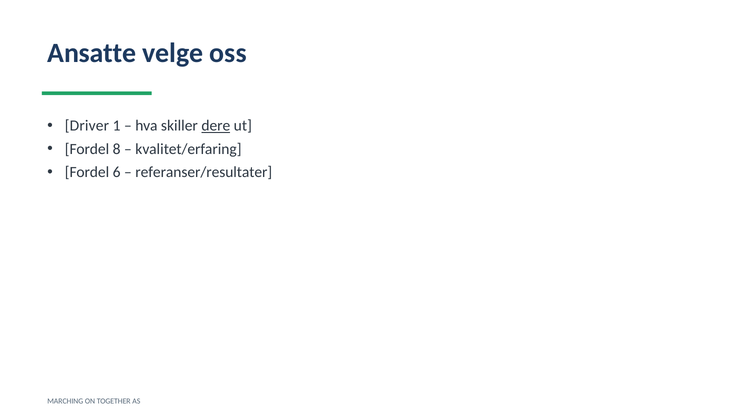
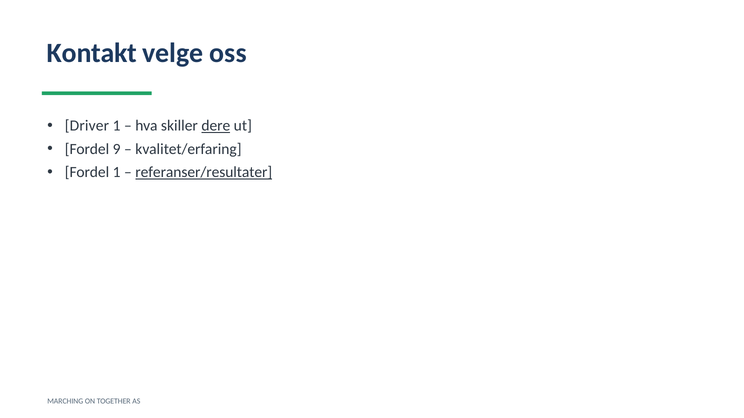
Ansatte: Ansatte -> Kontakt
8: 8 -> 9
Fordel 6: 6 -> 1
referanser/resultater underline: none -> present
